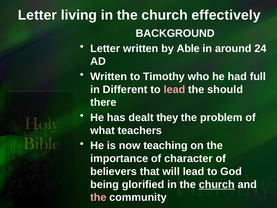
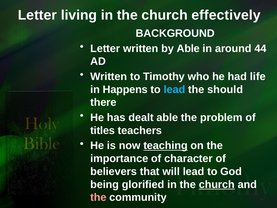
24: 24 -> 44
full: full -> life
Different: Different -> Happens
lead at (174, 89) colour: pink -> light blue
dealt they: they -> able
what: what -> titles
teaching underline: none -> present
